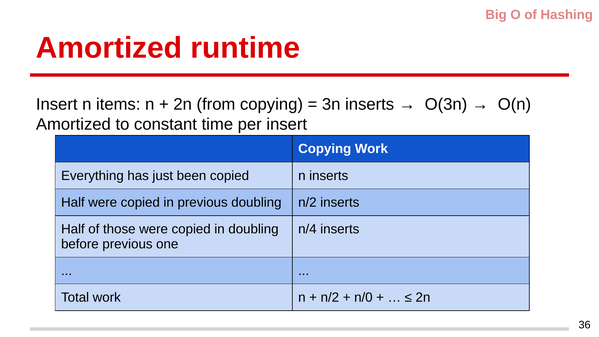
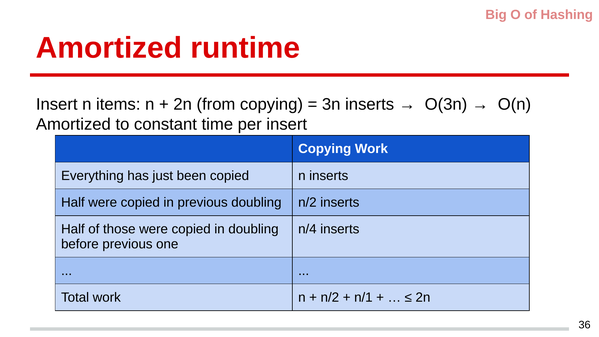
n/0: n/0 -> n/1
